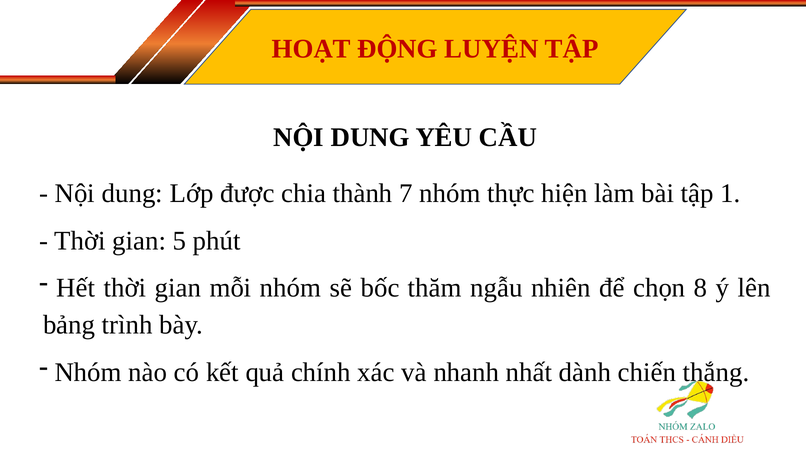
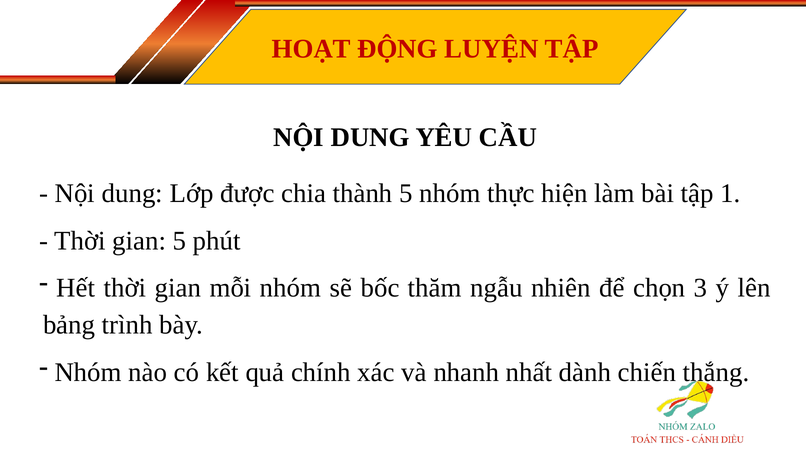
thành 7: 7 -> 5
8: 8 -> 3
